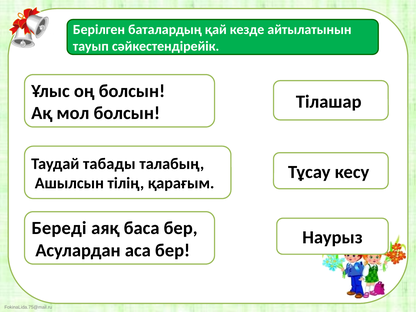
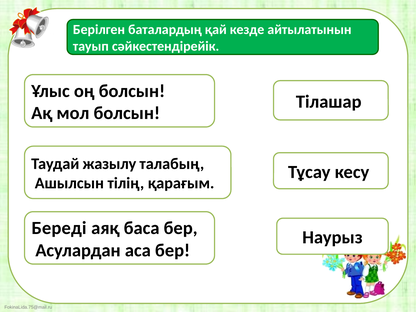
табады: табады -> жазылу
